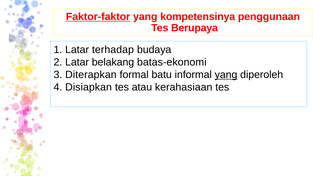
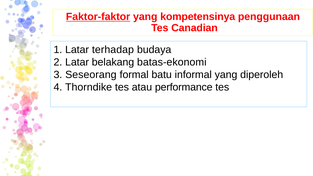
Berupaya: Berupaya -> Canadian
Diterapkan: Diterapkan -> Seseorang
yang at (226, 75) underline: present -> none
Disiapkan: Disiapkan -> Thorndike
kerahasiaan: kerahasiaan -> performance
